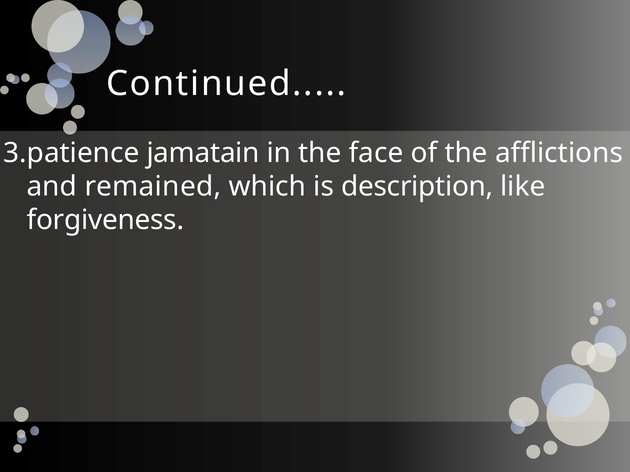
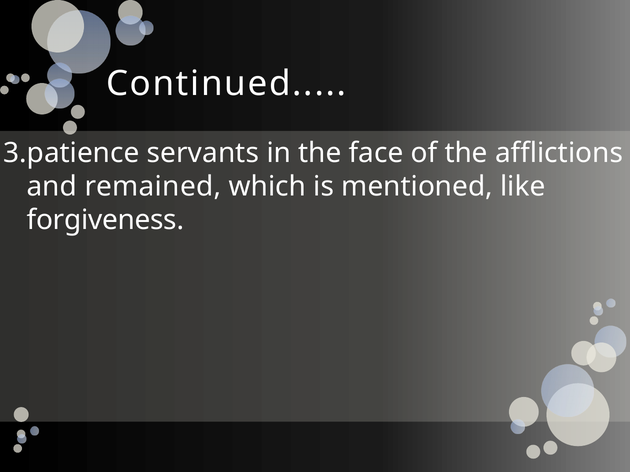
jamatain: jamatain -> servants
description: description -> mentioned
